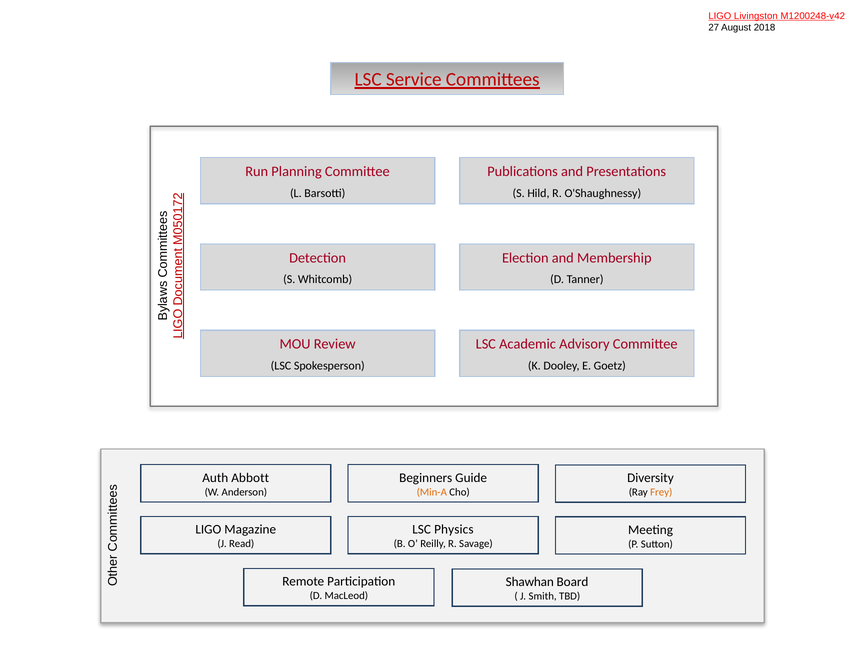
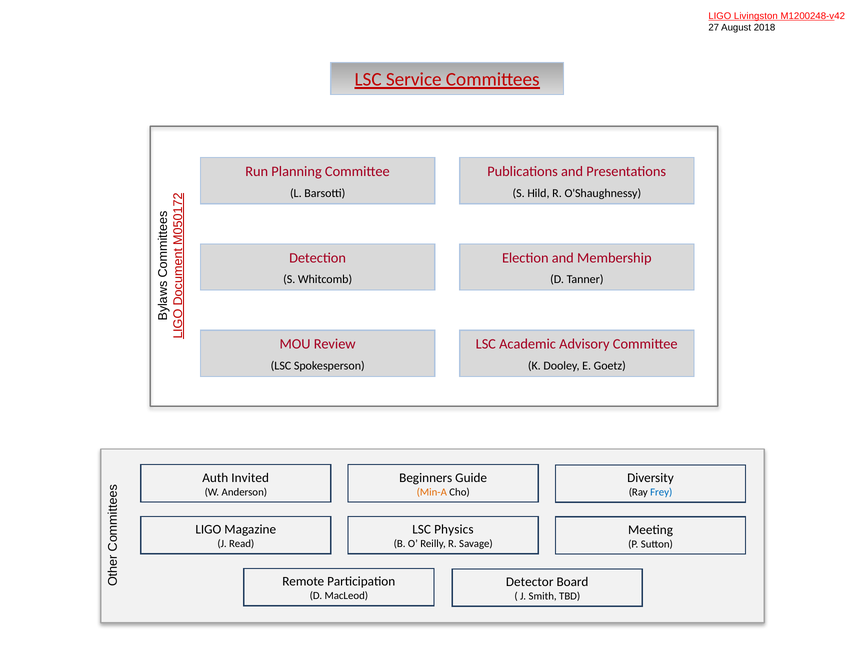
Abbott: Abbott -> Invited
Frey colour: orange -> blue
Shawhan: Shawhan -> Detector
